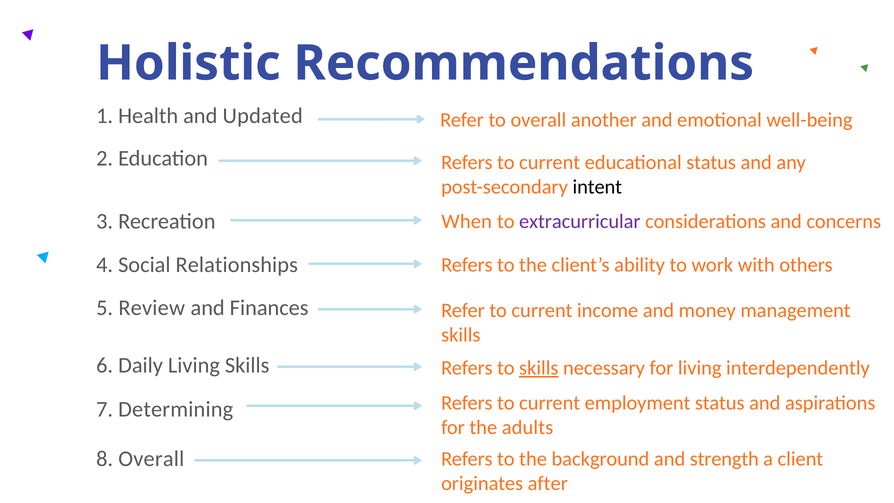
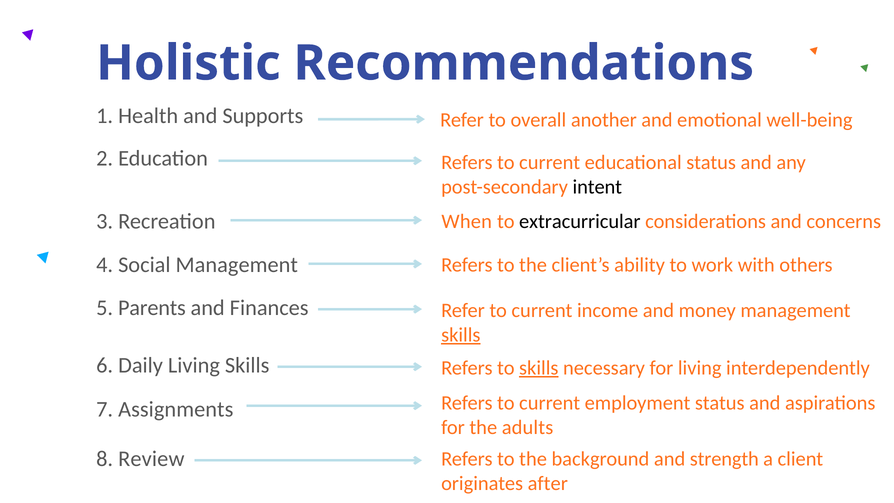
Updated: Updated -> Supports
extracurricular colour: purple -> black
Social Relationships: Relationships -> Management
Review: Review -> Parents
skills at (461, 335) underline: none -> present
Determining: Determining -> Assignments
8 Overall: Overall -> Review
